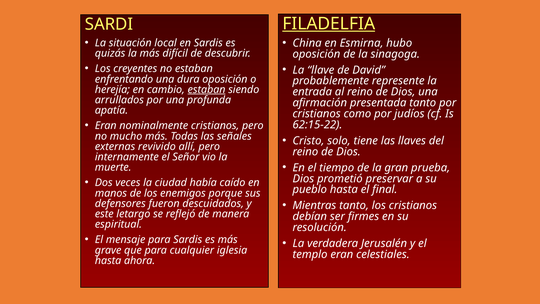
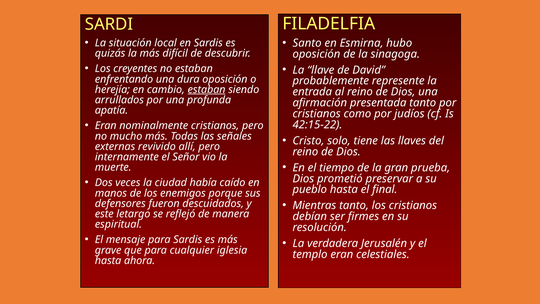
FILADELFIA underline: present -> none
China: China -> Santo
62:15-22: 62:15-22 -> 42:15-22
